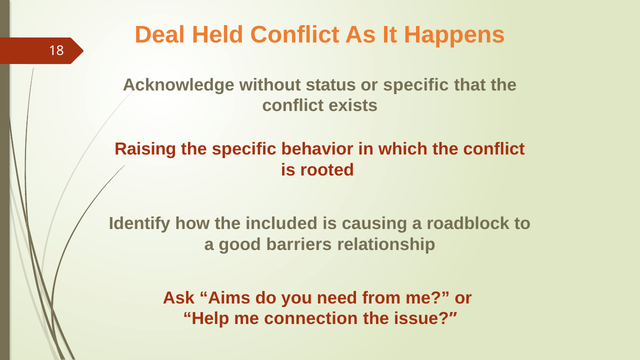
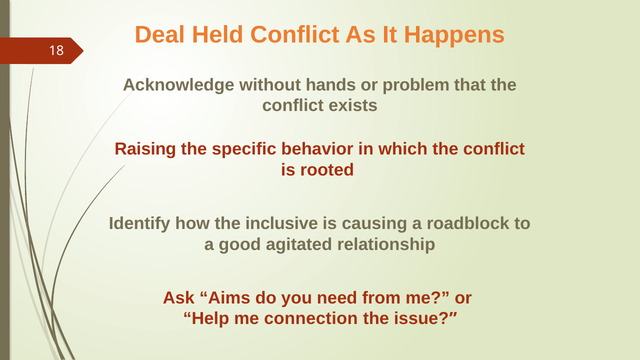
status: status -> hands
or specific: specific -> problem
included: included -> inclusive
barriers: barriers -> agitated
